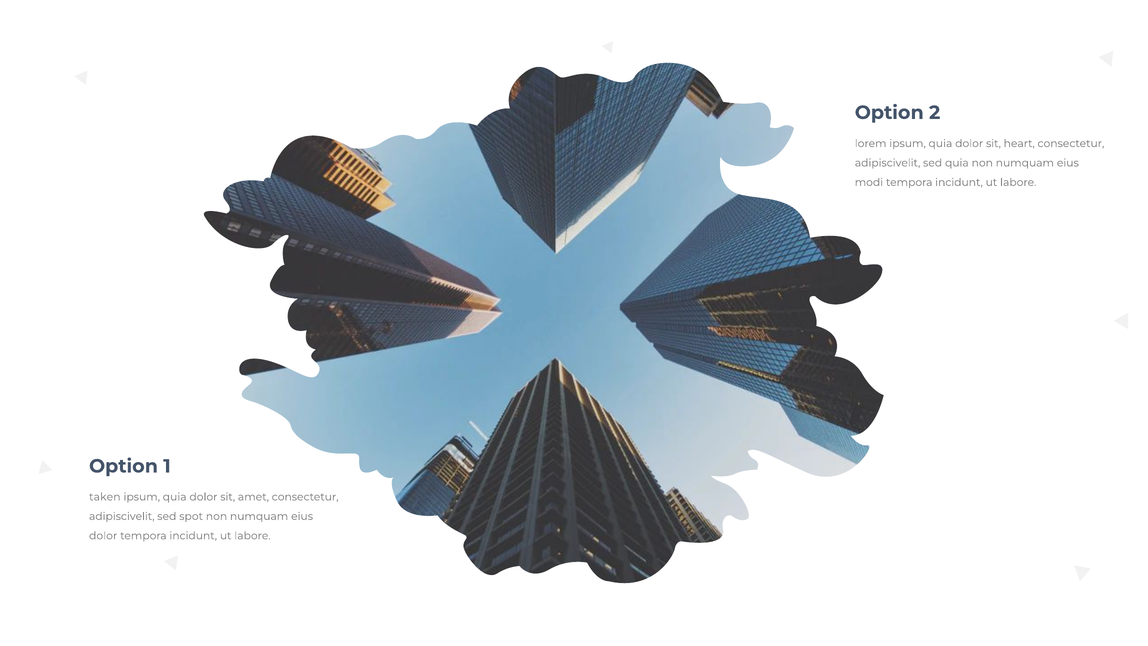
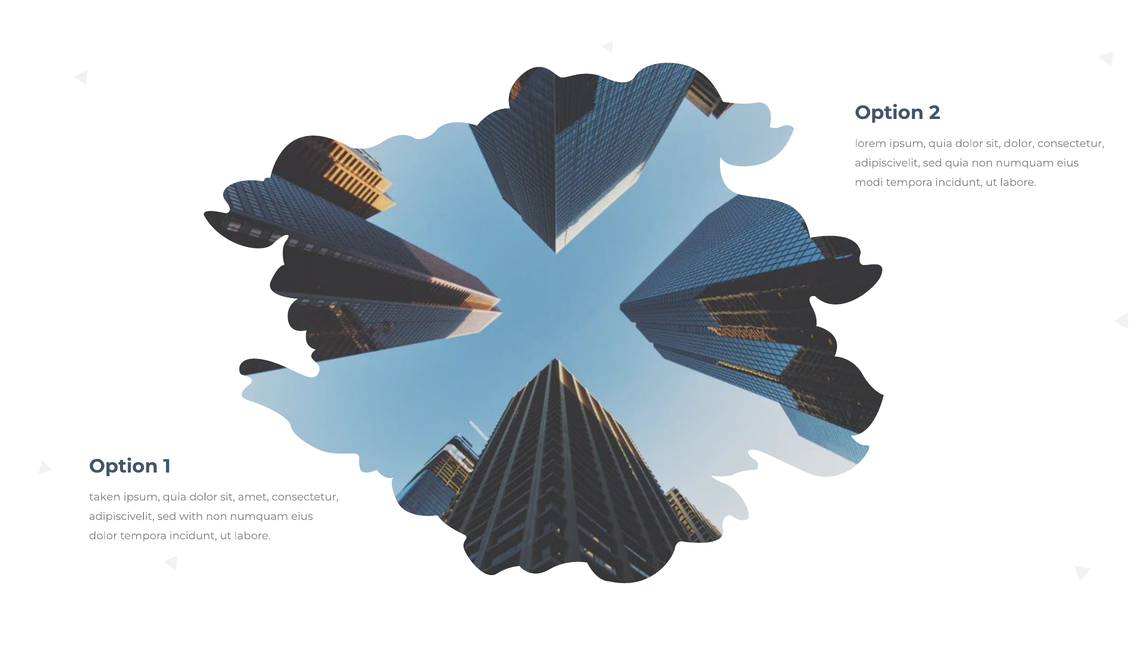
sit heart: heart -> dolor
spot: spot -> with
